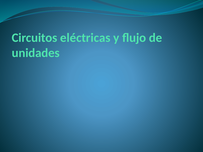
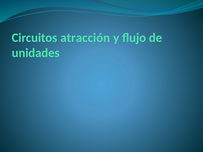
eléctricas: eléctricas -> atracción
